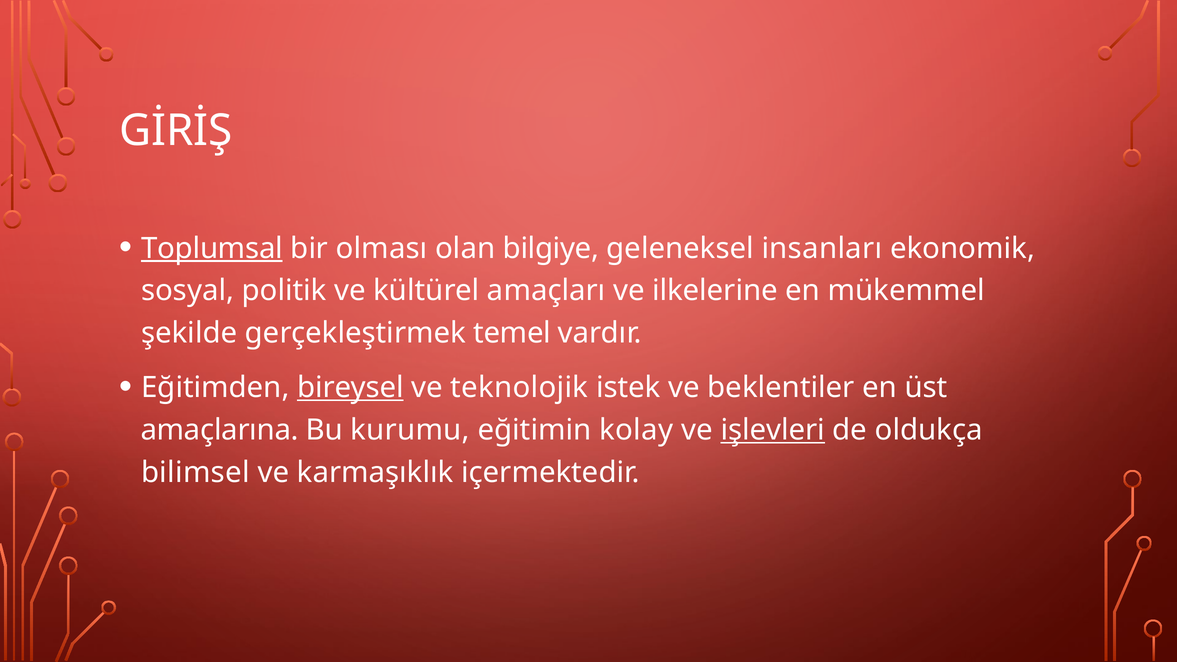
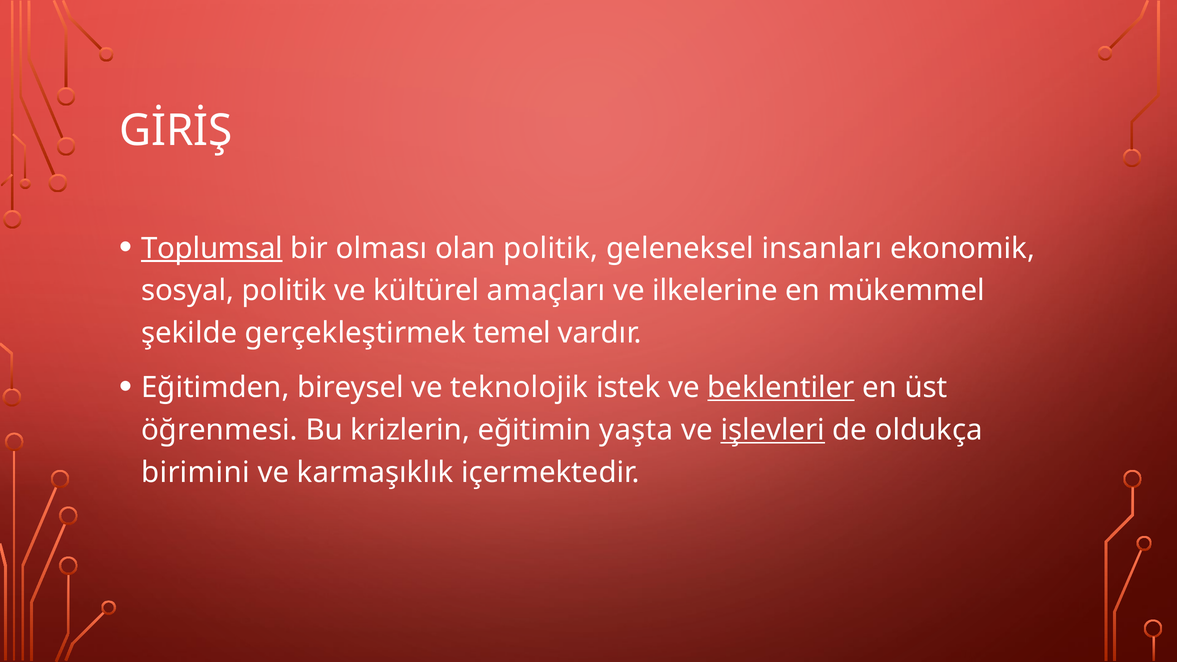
olan bilgiye: bilgiye -> politik
bireysel underline: present -> none
beklentiler underline: none -> present
amaçlarına: amaçlarına -> öğrenmesi
kurumu: kurumu -> krizlerin
kolay: kolay -> yaşta
bilimsel: bilimsel -> birimini
